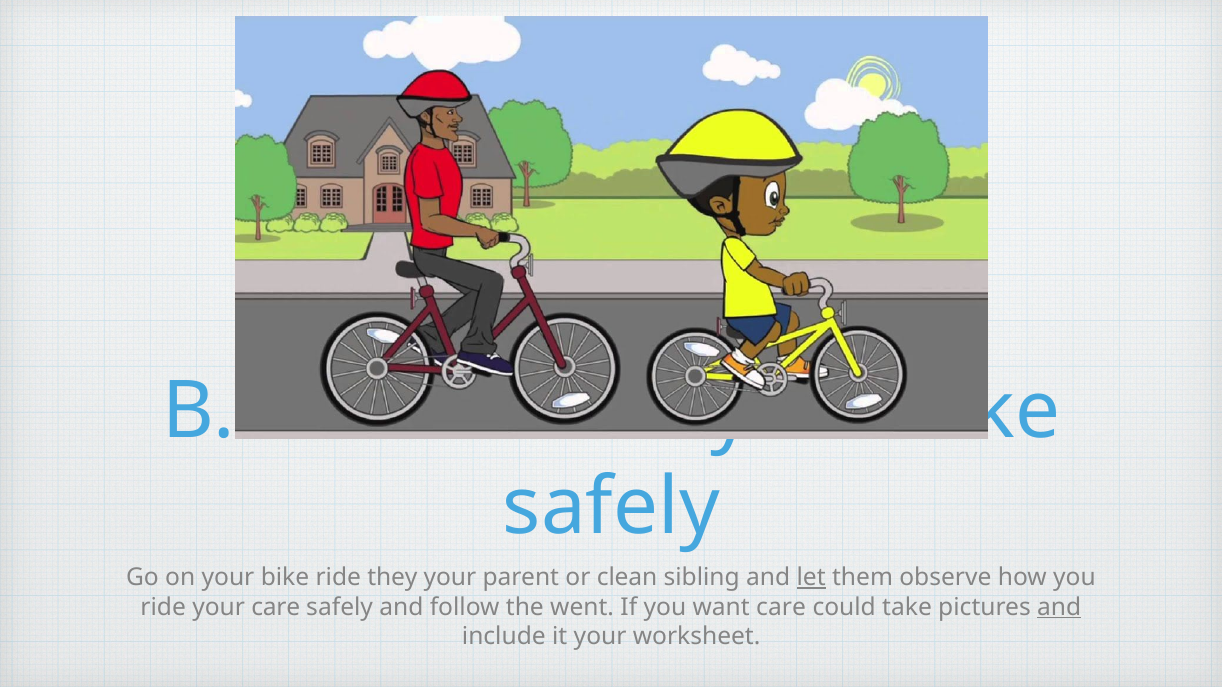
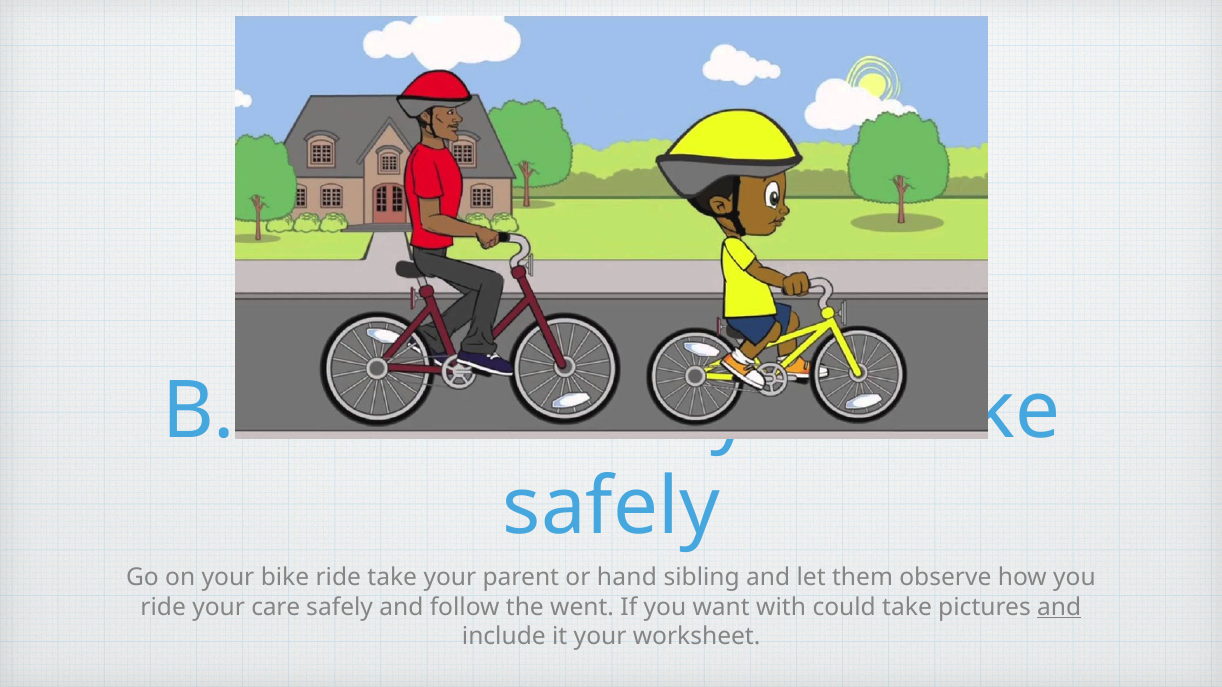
ride they: they -> take
clean: clean -> hand
let underline: present -> none
want care: care -> with
